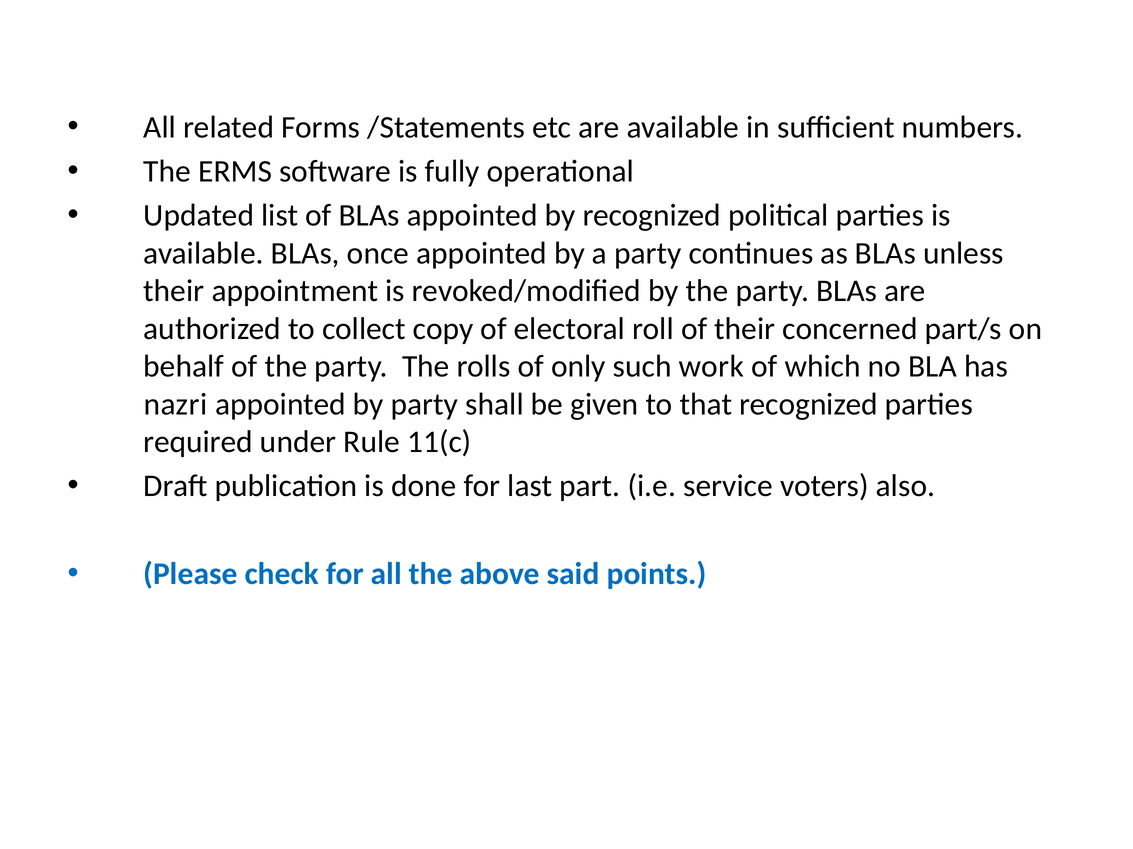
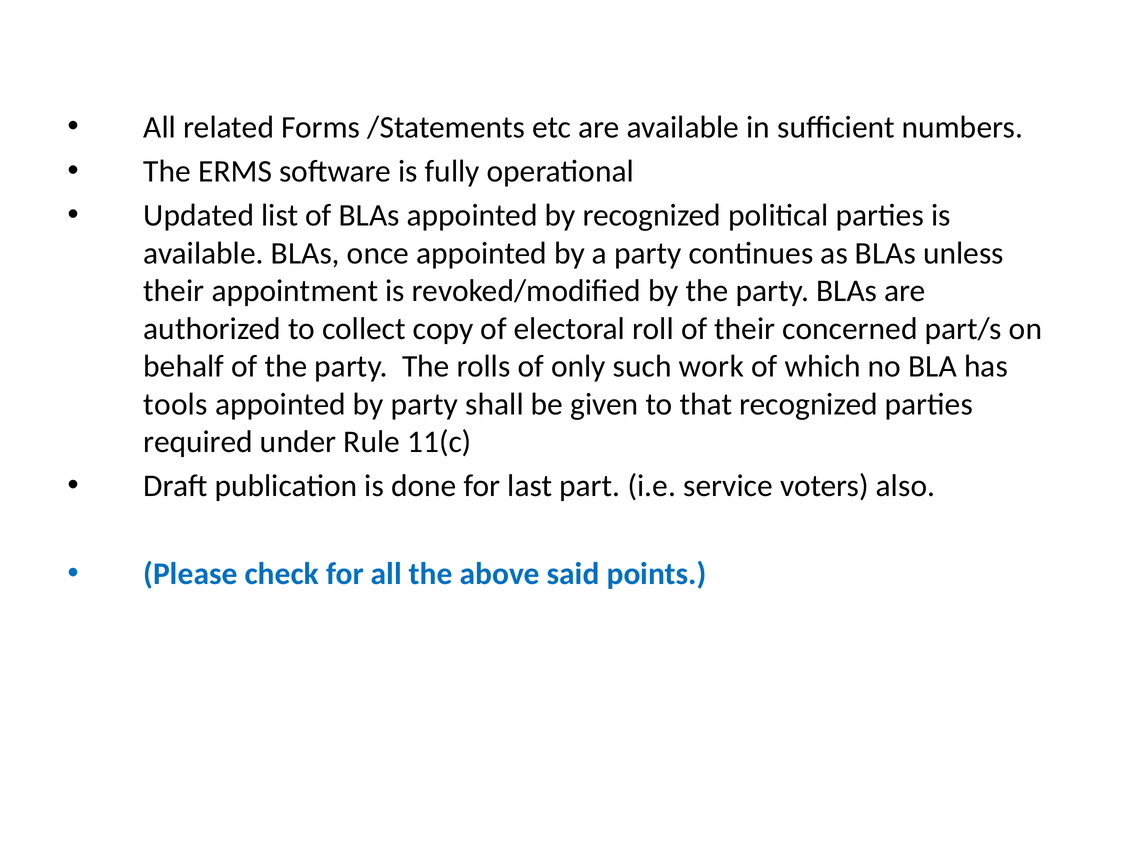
nazri: nazri -> tools
